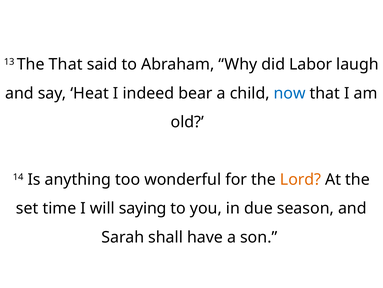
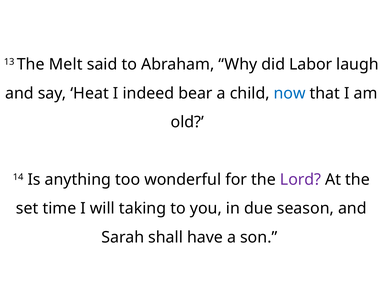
The That: That -> Melt
Lord colour: orange -> purple
saying: saying -> taking
